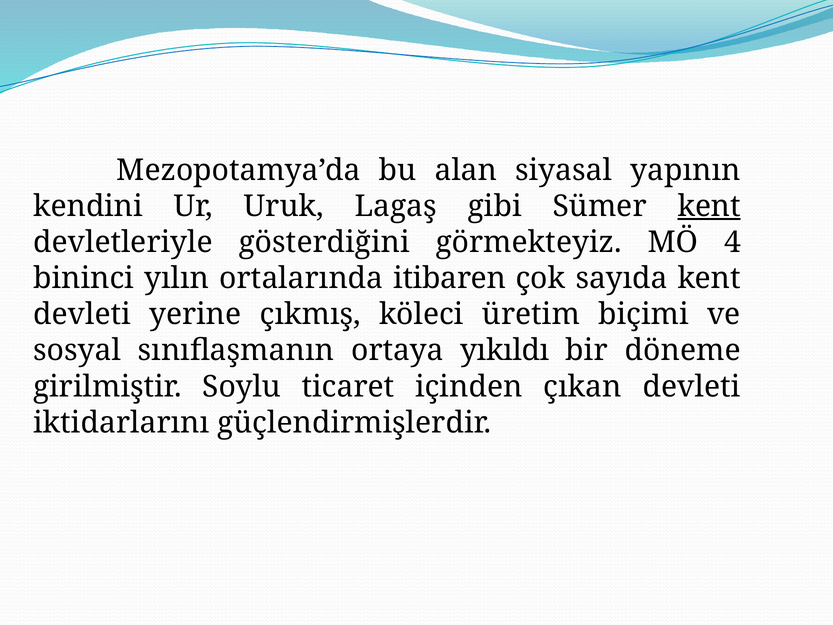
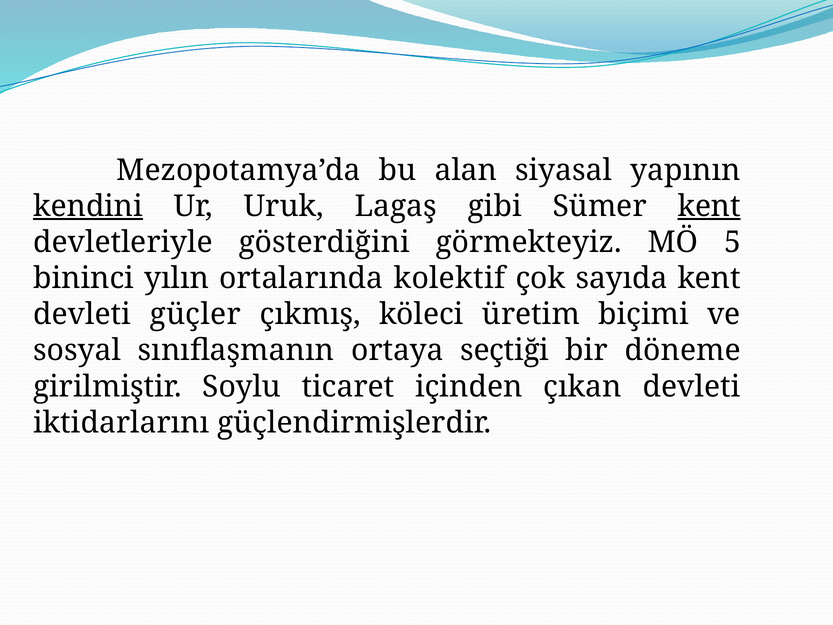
kendini underline: none -> present
4: 4 -> 5
itibaren: itibaren -> kolektif
yerine: yerine -> güçler
yıkıldı: yıkıldı -> seçtiği
